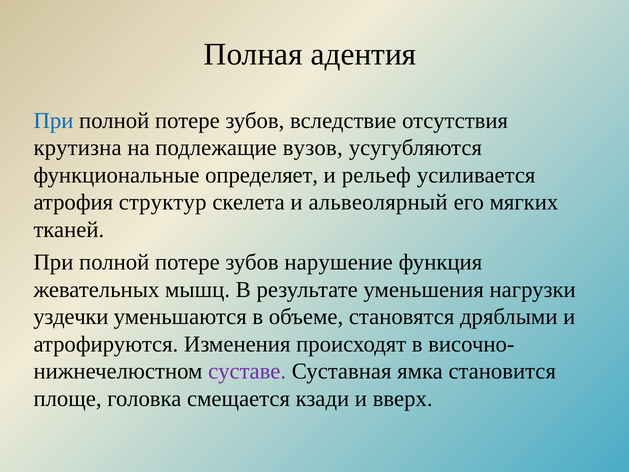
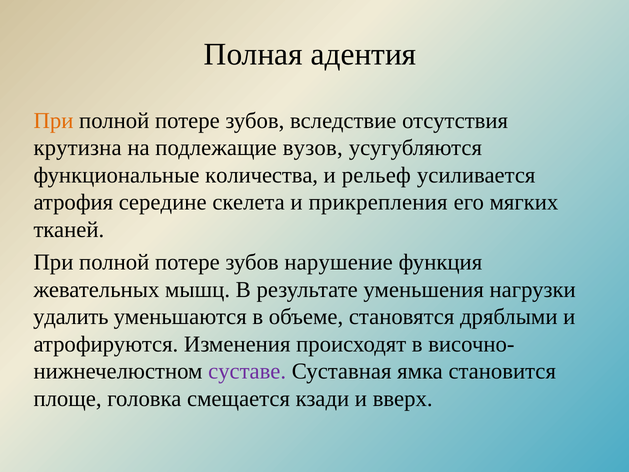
При at (53, 120) colour: blue -> orange
определяет: определяет -> количества
структур: структур -> середине
альвеолярный: альвеолярный -> прикрепления
уздечки: уздечки -> удалить
